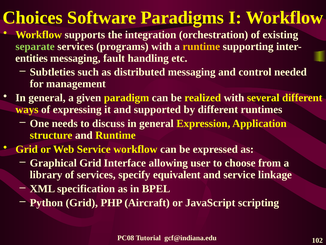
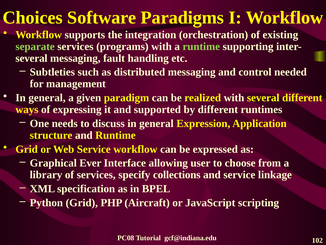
runtime at (201, 46) colour: yellow -> light green
entities at (31, 58): entities -> several
Graphical Grid: Grid -> Ever
equivalent: equivalent -> collections
